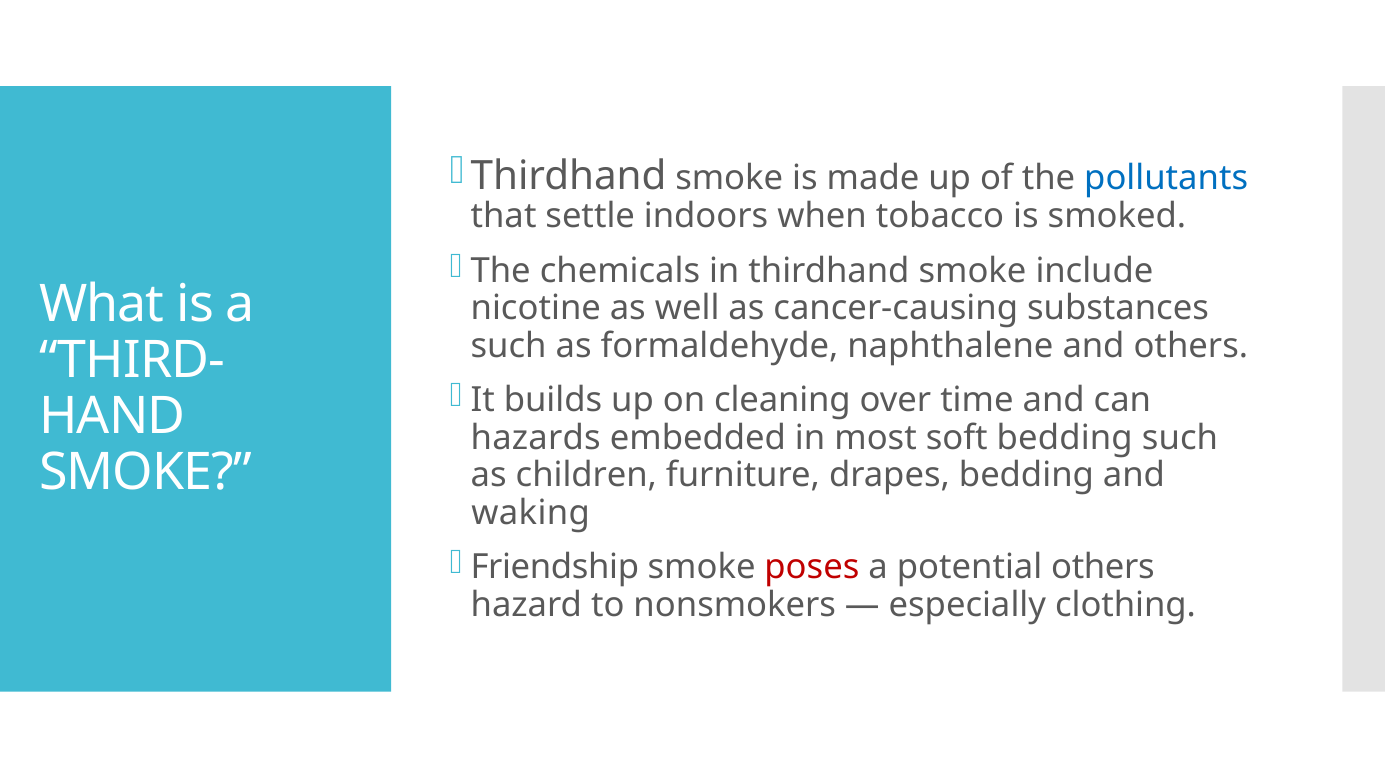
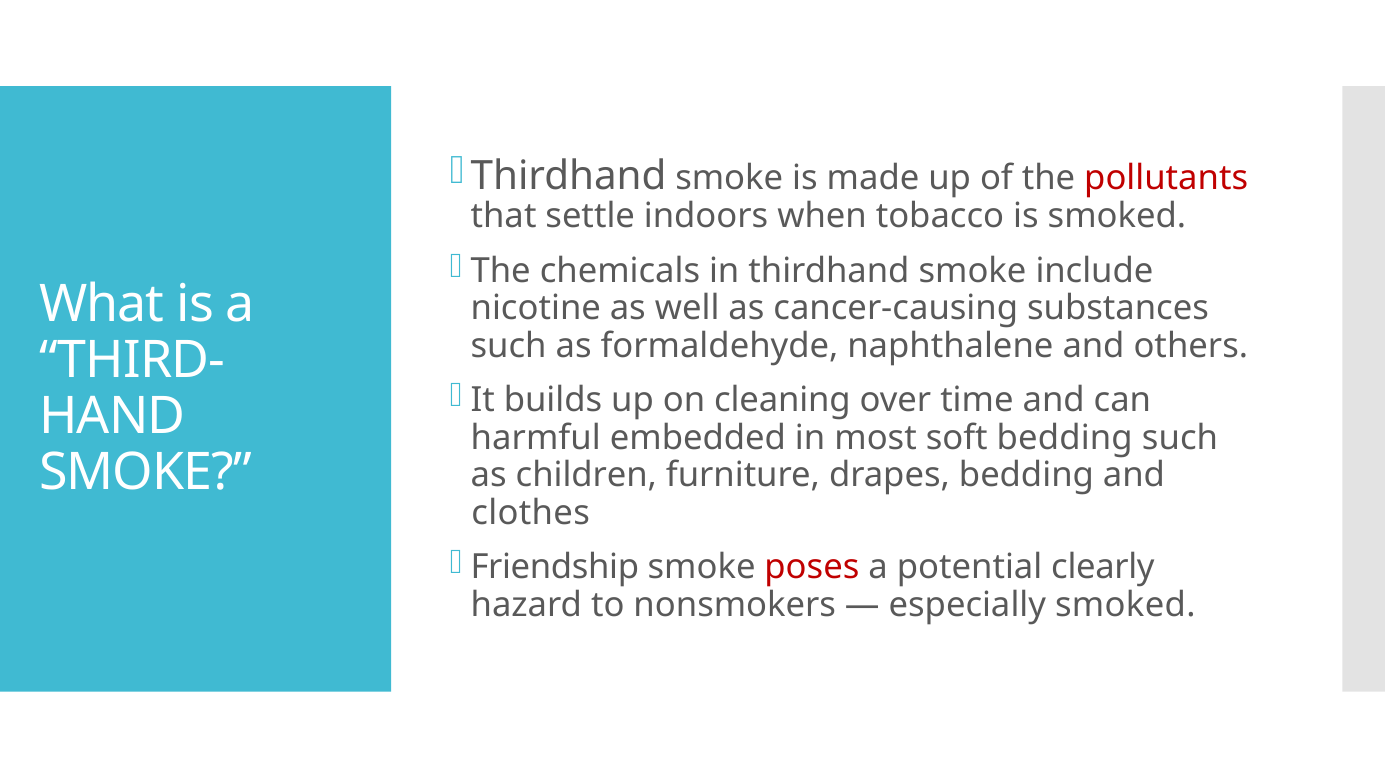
pollutants colour: blue -> red
hazards: hazards -> harmful
waking: waking -> clothes
potential others: others -> clearly
especially clothing: clothing -> smoked
